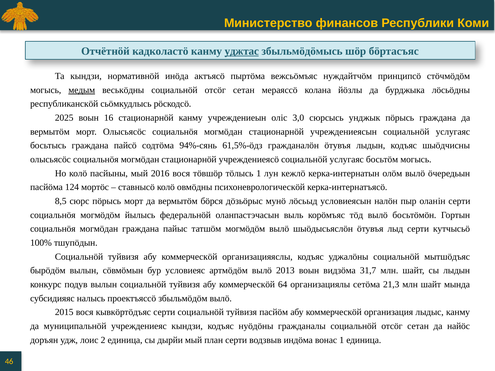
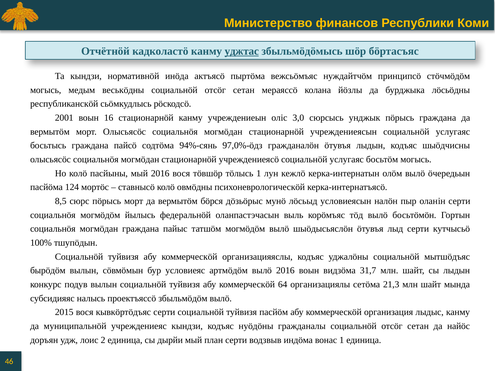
медым underline: present -> none
2025: 2025 -> 2001
61,5%-ӧдз: 61,5%-ӧдз -> 97,0%-ӧдз
вылӧ 2013: 2013 -> 2016
